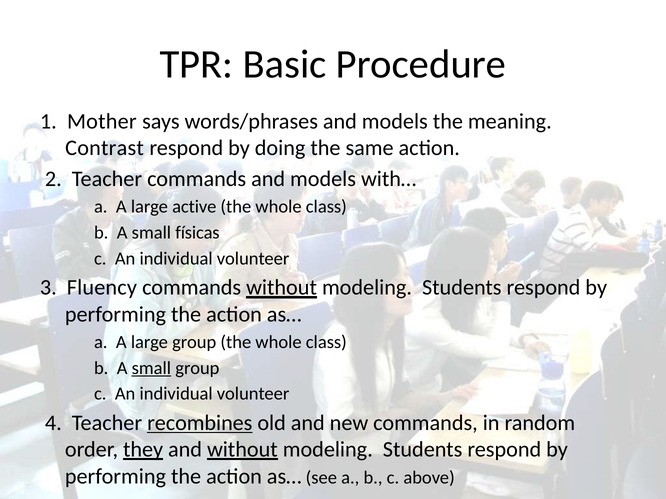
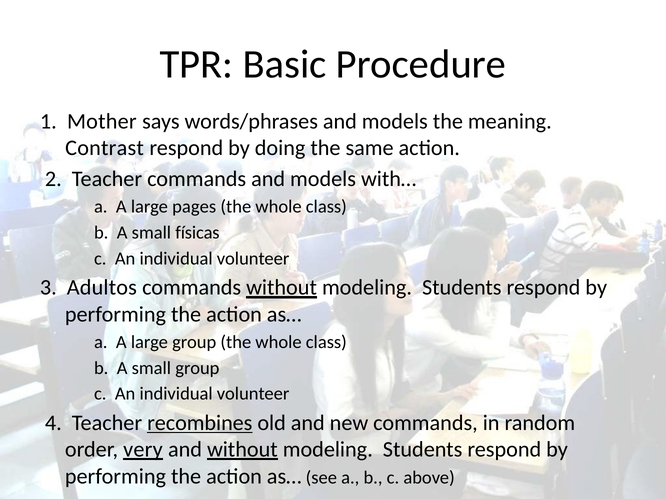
active: active -> pages
Fluency: Fluency -> Adultos
small at (151, 368) underline: present -> none
they: they -> very
